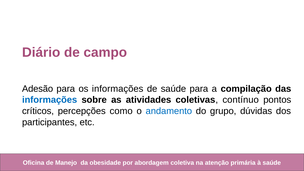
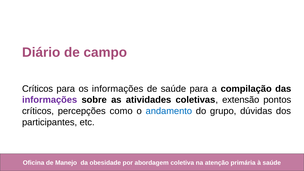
Adesão at (38, 89): Adesão -> Críticos
informações at (50, 100) colour: blue -> purple
contínuo: contínuo -> extensão
